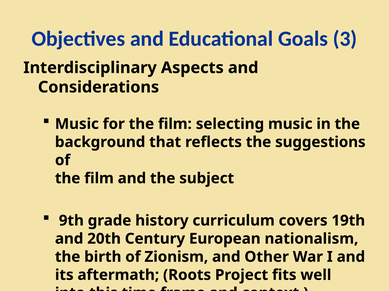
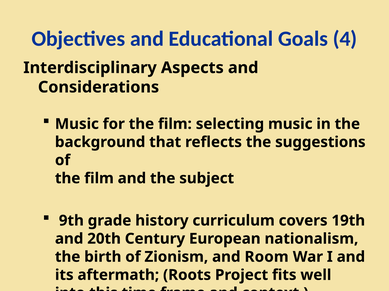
3: 3 -> 4
Other: Other -> Room
